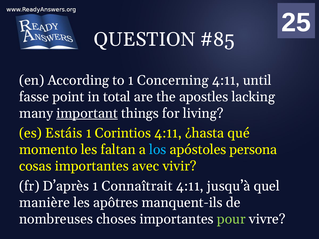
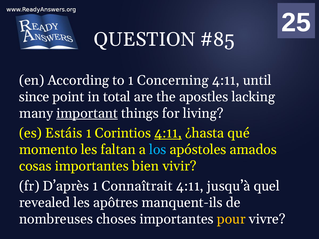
fasse: fasse -> since
4:11 at (168, 133) underline: none -> present
persona: persona -> amados
avec: avec -> bien
manière: manière -> revealed
pour colour: light green -> yellow
